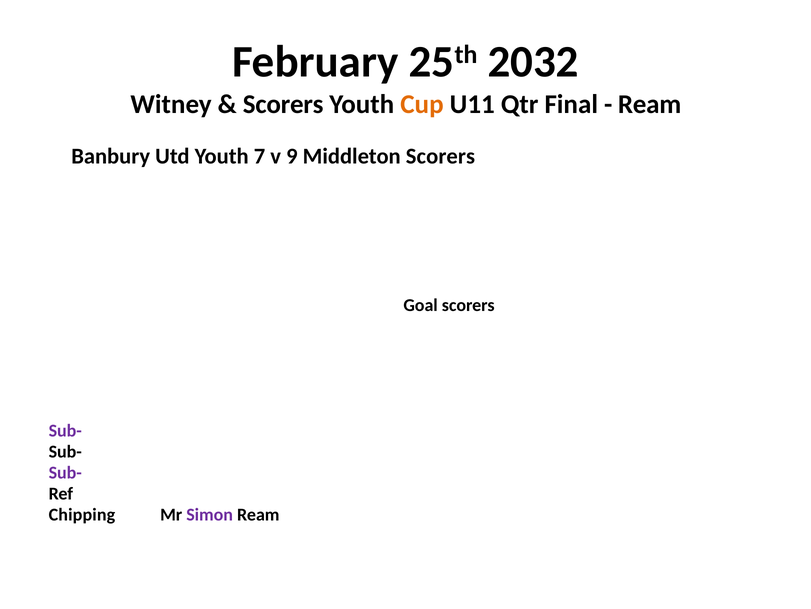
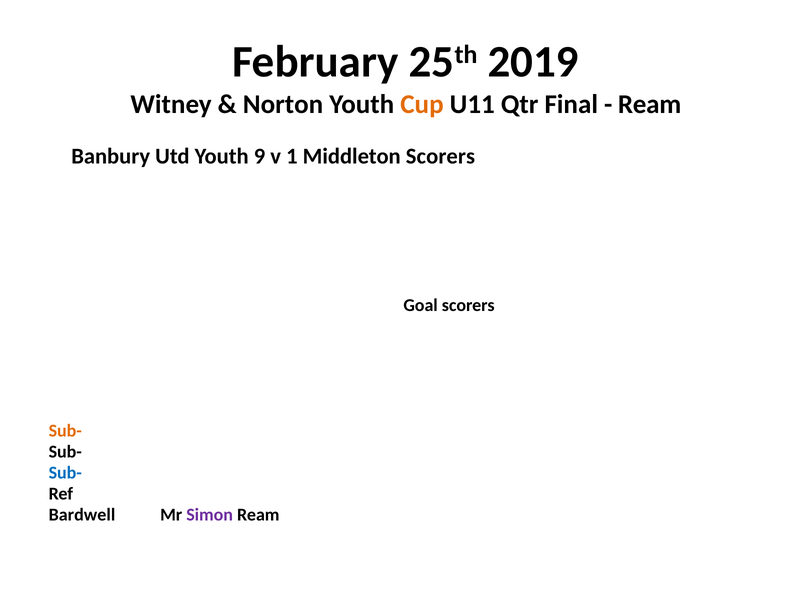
2032: 2032 -> 2019
Scorers at (283, 104): Scorers -> Norton
7: 7 -> 9
9: 9 -> 1
Sub- at (65, 430) colour: purple -> orange
Sub- at (65, 472) colour: purple -> blue
Chipping: Chipping -> Bardwell
